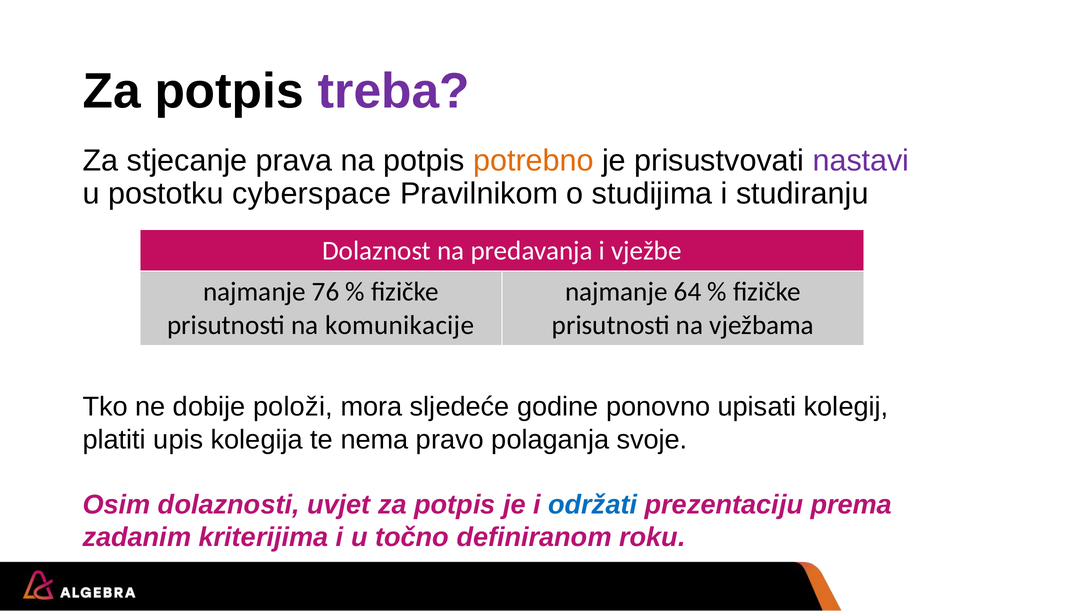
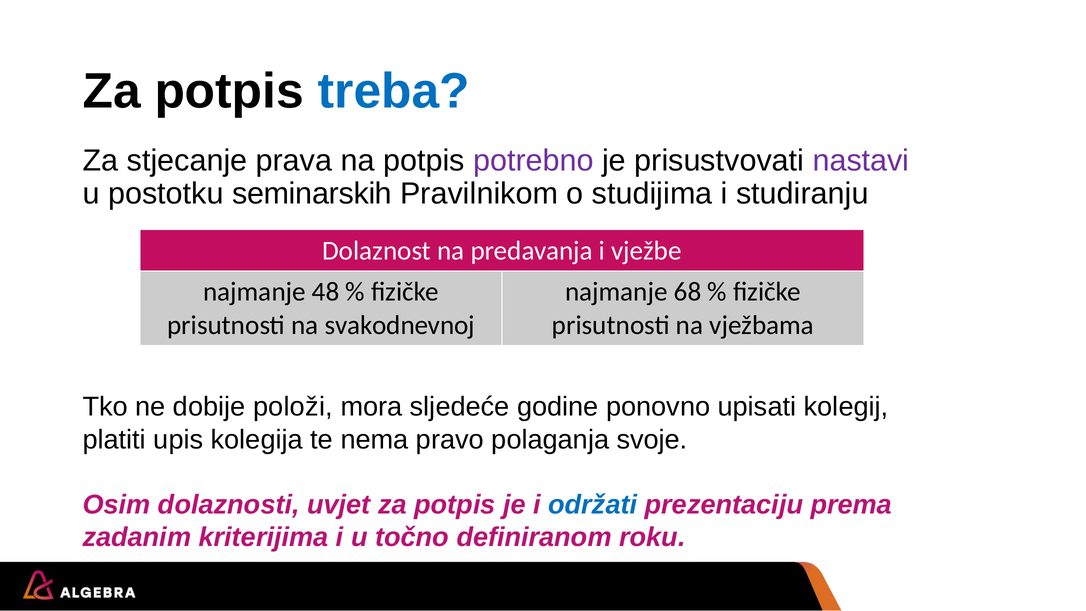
treba colour: purple -> blue
potrebno colour: orange -> purple
cyberspace: cyberspace -> seminarskih
76: 76 -> 48
64: 64 -> 68
komunikacije: komunikacije -> svakodnevnoj
